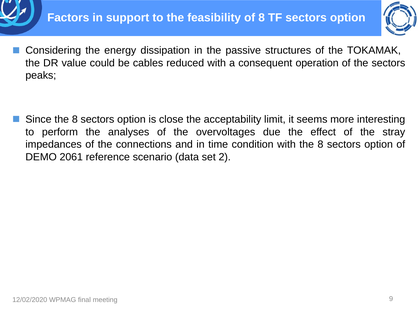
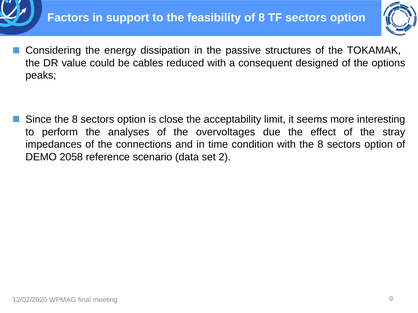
operation: operation -> designed
the sectors: sectors -> options
2061: 2061 -> 2058
